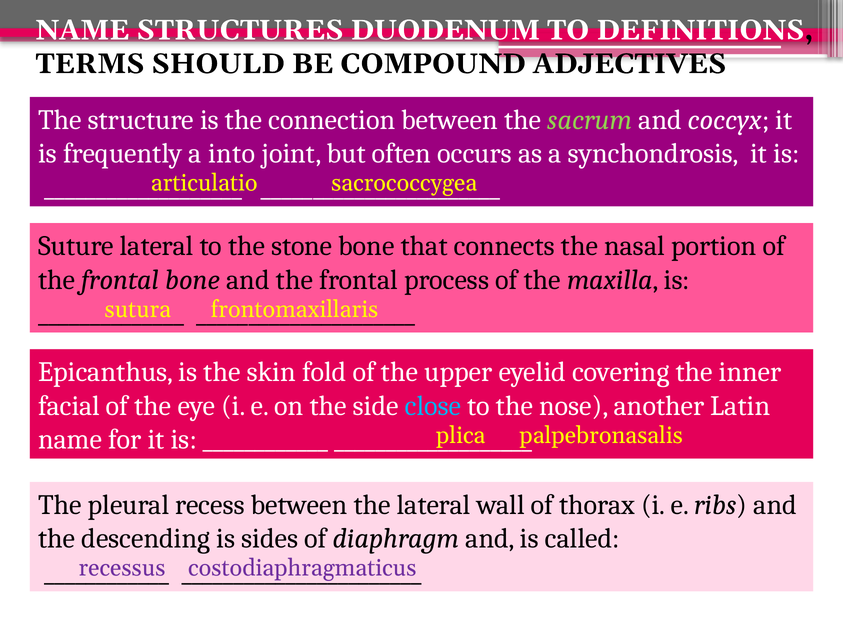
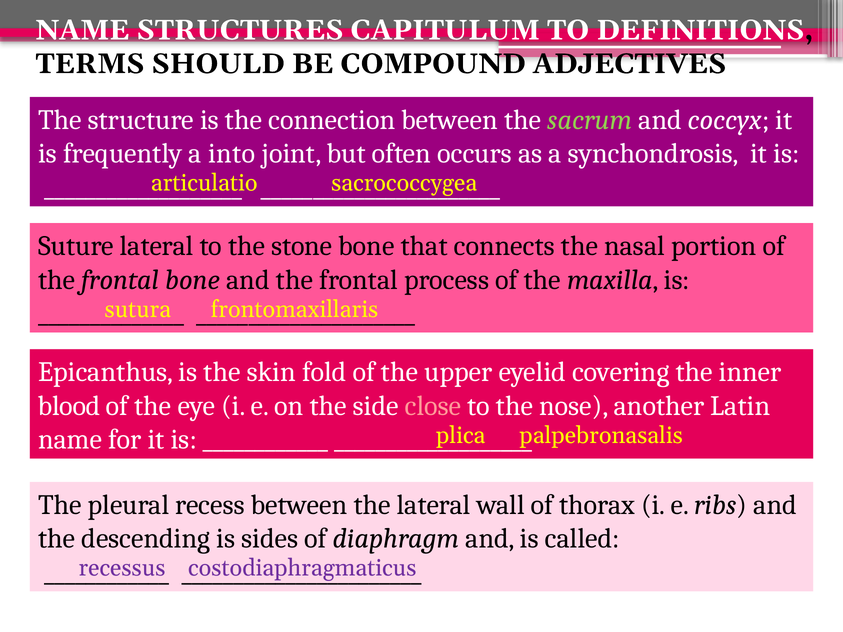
DUODENUM: DUODENUM -> CAPITULUM
facial: facial -> blood
close colour: light blue -> pink
